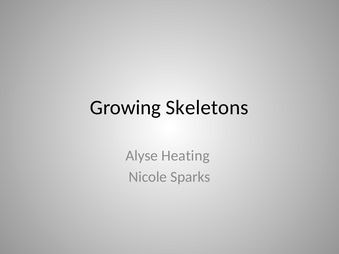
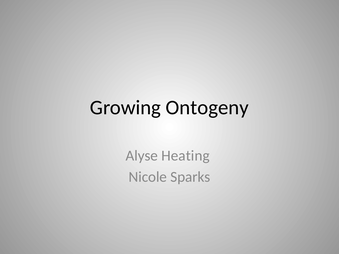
Skeletons: Skeletons -> Ontogeny
